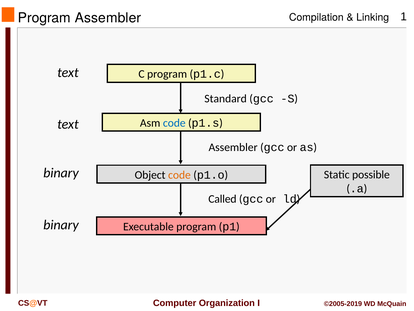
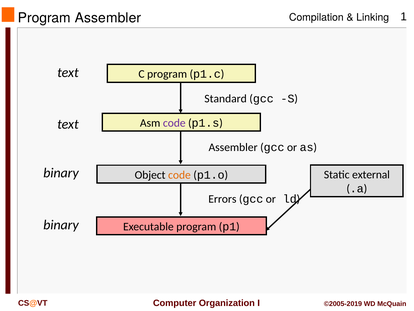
code at (174, 123) colour: blue -> purple
possible: possible -> external
Called: Called -> Errors
